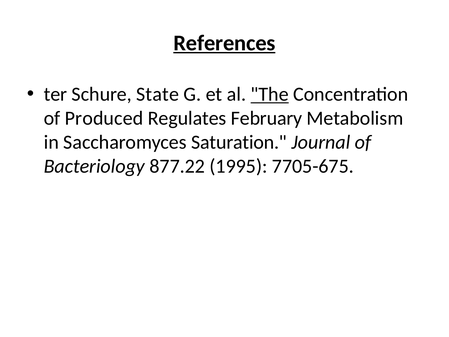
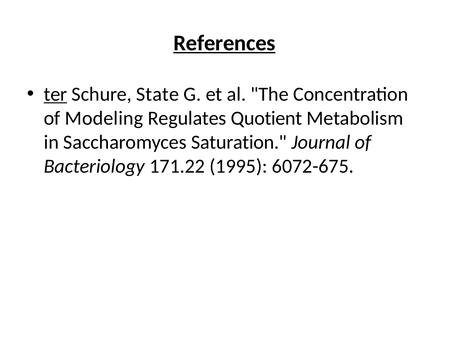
ter underline: none -> present
The underline: present -> none
Produced: Produced -> Modeling
February: February -> Quotient
877.22: 877.22 -> 171.22
7705-675: 7705-675 -> 6072-675
